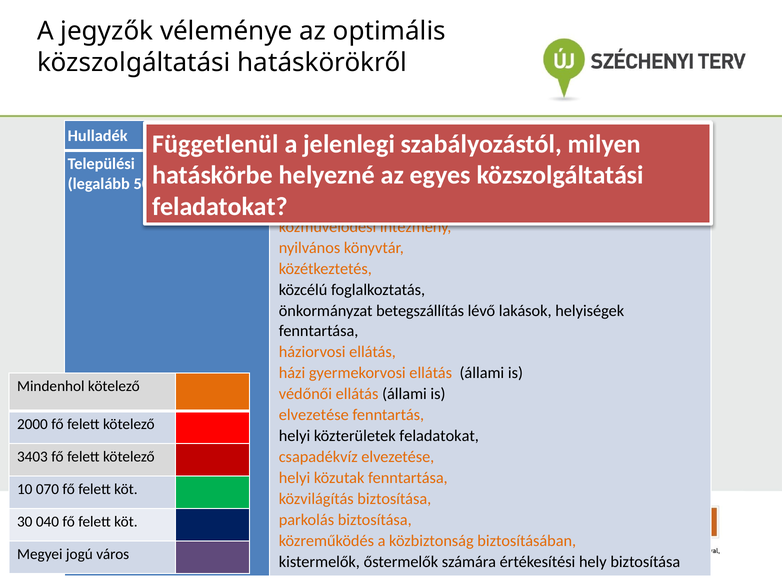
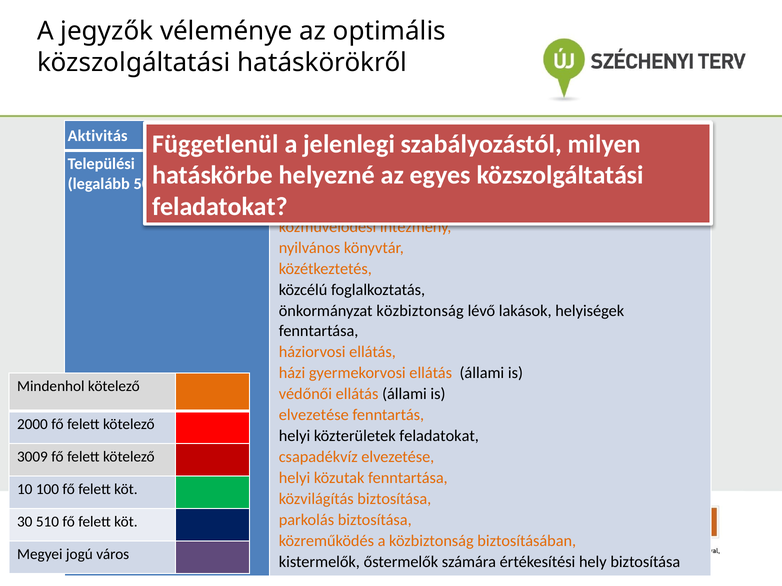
Hulladék: Hulladék -> Aktivitás
önkormányzat betegszállítás: betegszállítás -> közbiztonság
3403: 3403 -> 3009
070: 070 -> 100
040: 040 -> 510
